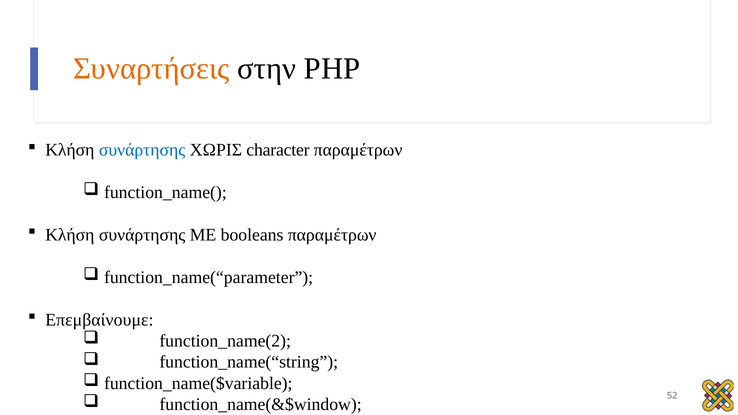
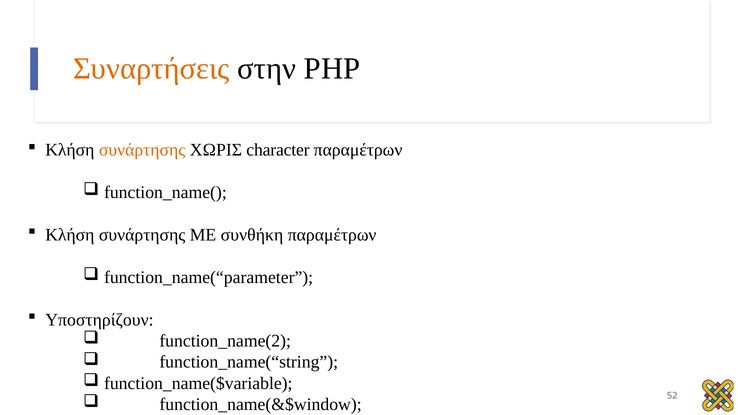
συνάρτησης at (142, 150) colour: blue -> orange
booleans: booleans -> συνθήκη
Επεμβαίνουμε: Επεμβαίνουμε -> Υποστηρίζουν
